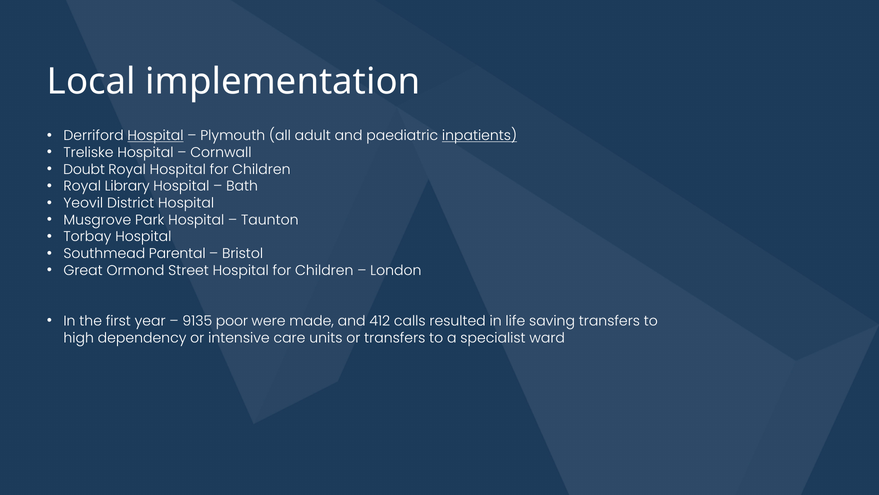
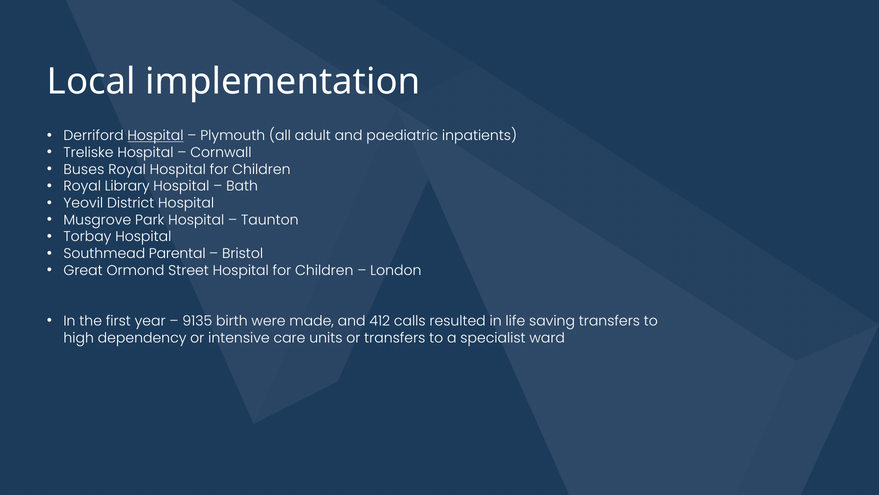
inpatients underline: present -> none
Doubt: Doubt -> Buses
poor: poor -> birth
